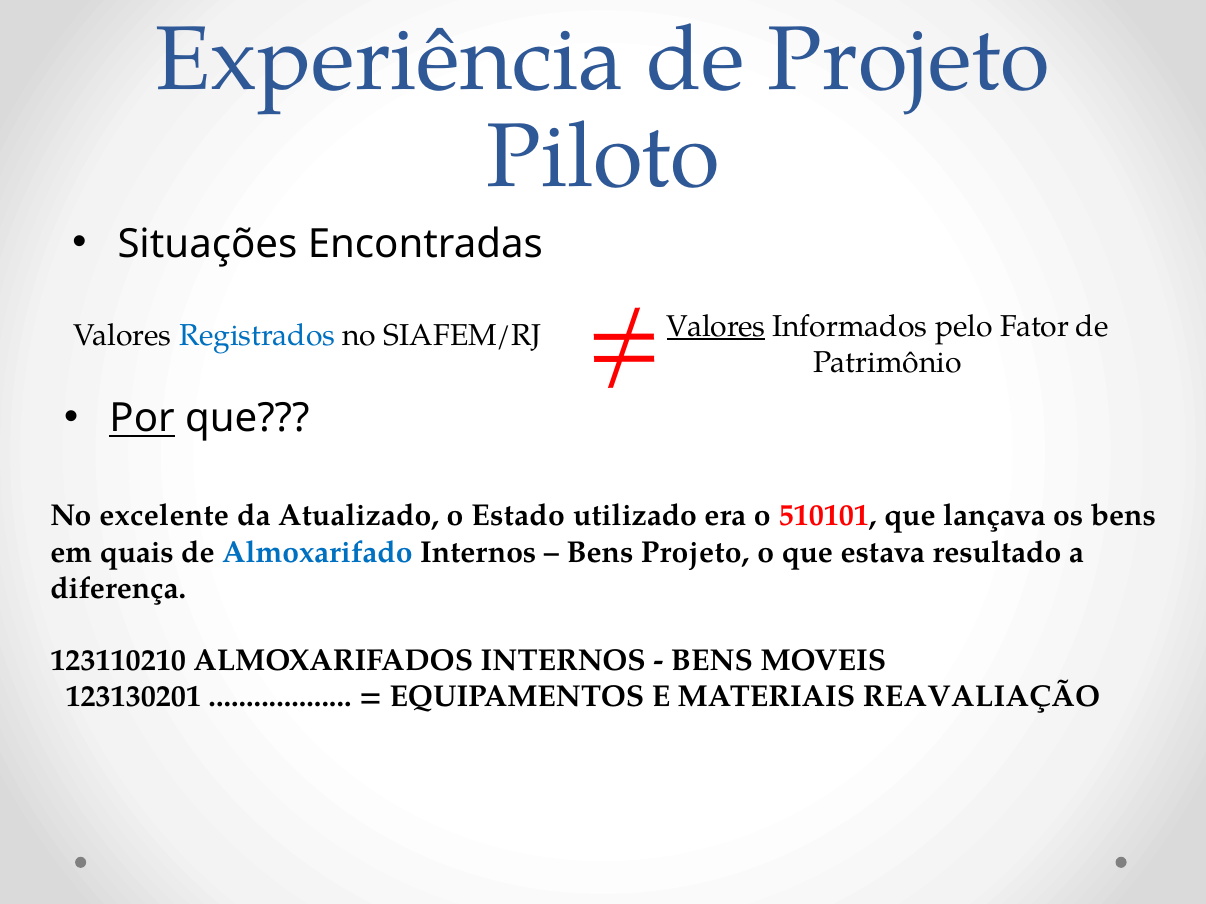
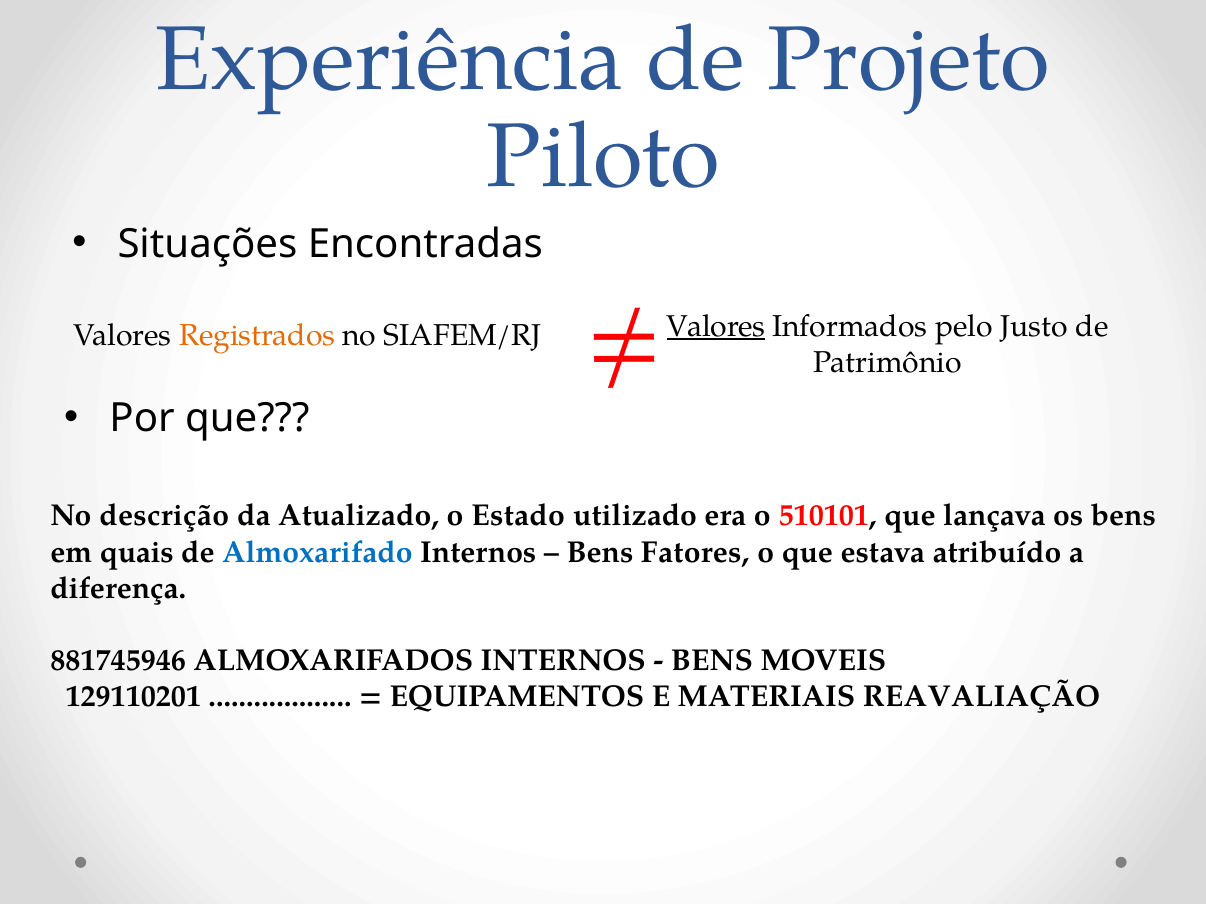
Registrados colour: blue -> orange
Fator: Fator -> Justo
Por underline: present -> none
excelente: excelente -> descrição
Bens Projeto: Projeto -> Fatores
resultado: resultado -> atribuído
123110210: 123110210 -> 881745946
123130201: 123130201 -> 129110201
